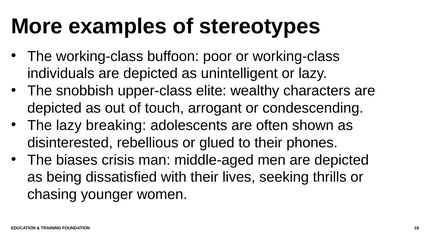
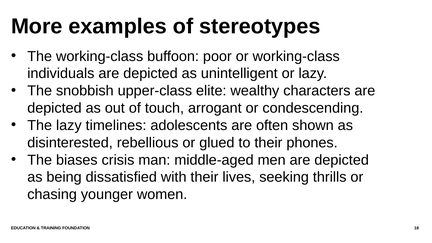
breaking: breaking -> timelines
